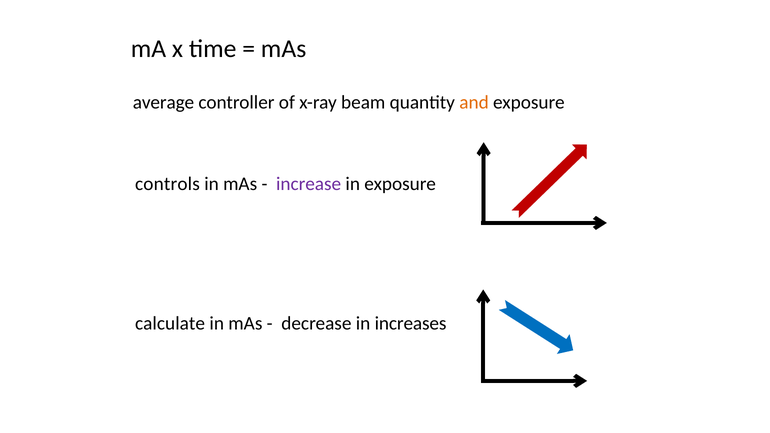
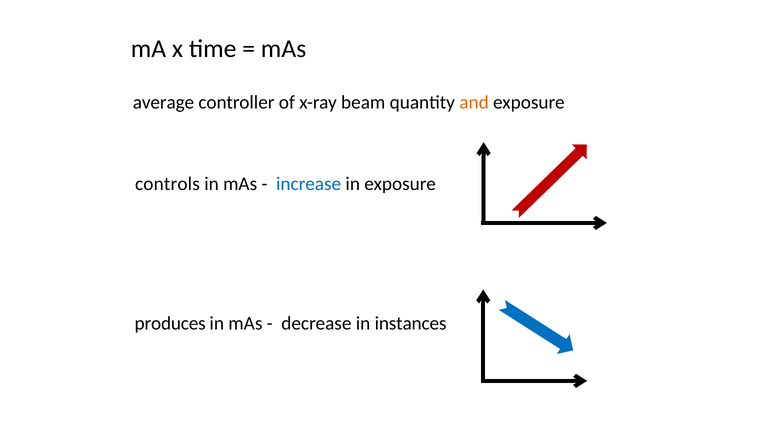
increase colour: purple -> blue
calculate: calculate -> produces
increases: increases -> instances
